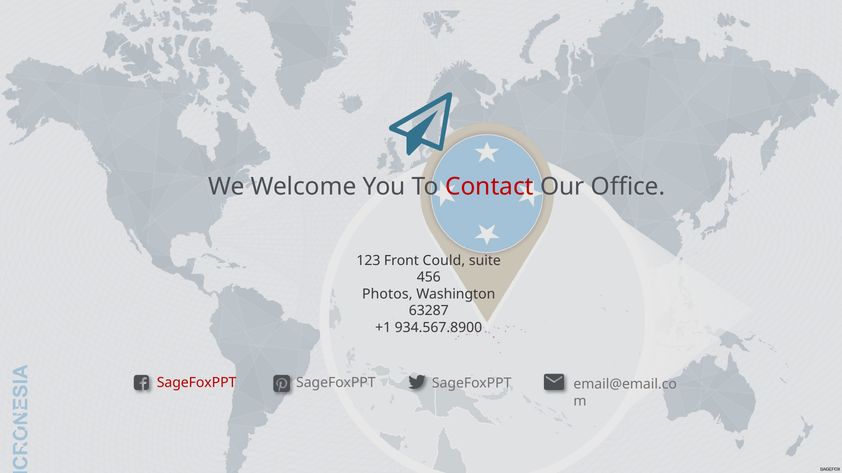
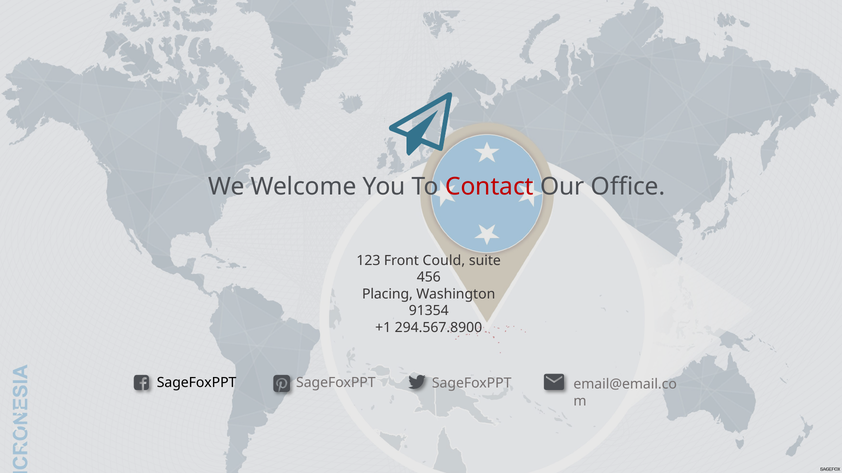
Photos: Photos -> Placing
63287: 63287 -> 91354
934.567.8900: 934.567.8900 -> 294.567.8900
SageFoxPPT at (197, 383) colour: red -> black
